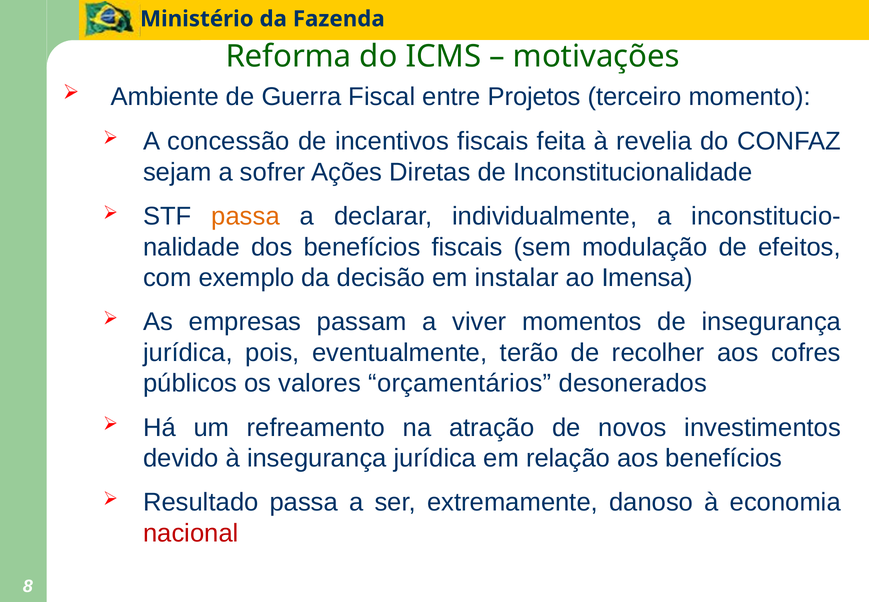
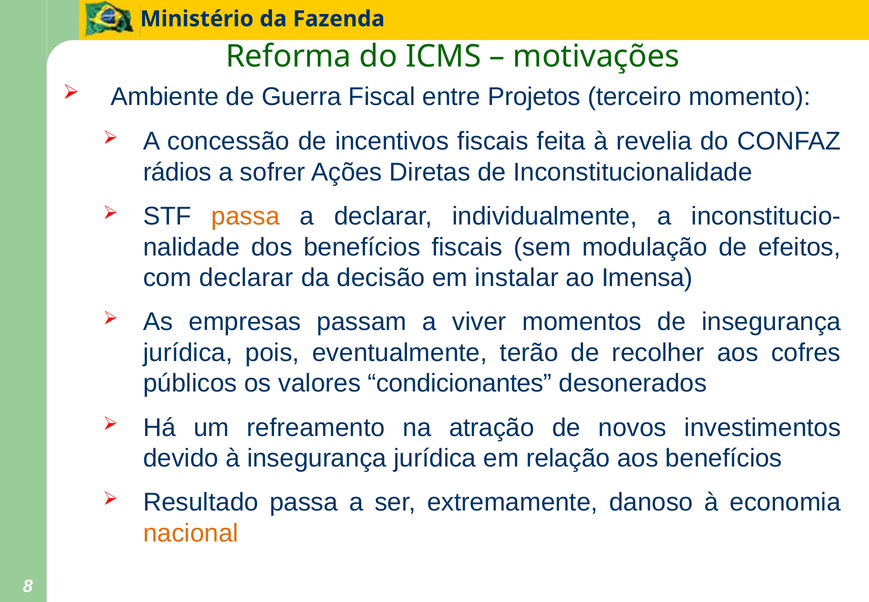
sejam: sejam -> rádios
com exemplo: exemplo -> declarar
orçamentários: orçamentários -> condicionantes
nacional colour: red -> orange
